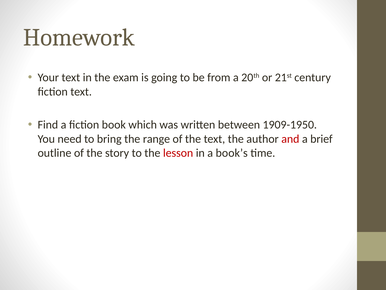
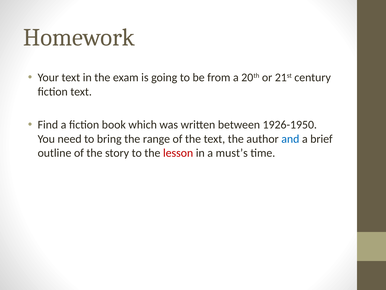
1909-1950: 1909-1950 -> 1926-1950
and colour: red -> blue
book’s: book’s -> must’s
